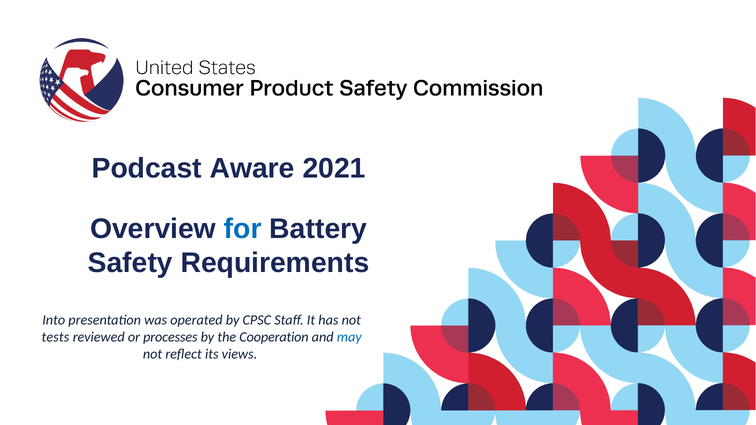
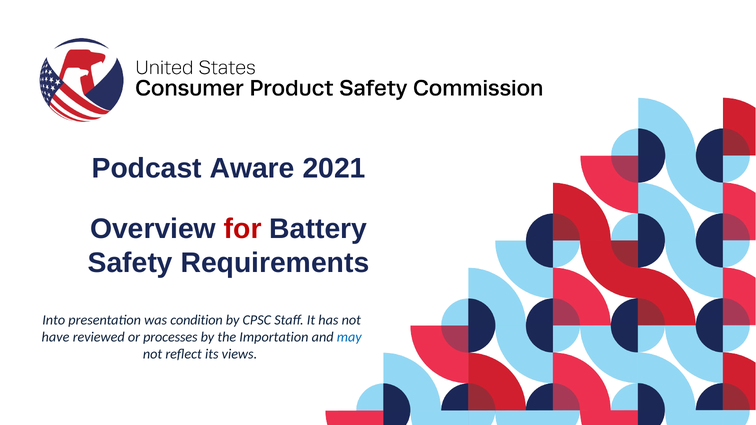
for colour: blue -> red
operated: operated -> condition
tests: tests -> have
Cooperation: Cooperation -> Importation
